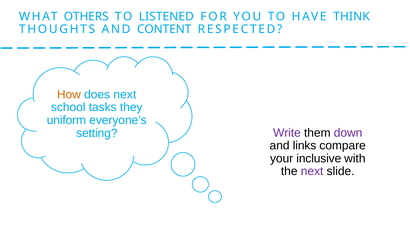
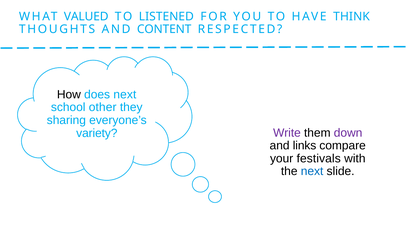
OTHERS: OTHERS -> VALUED
How colour: orange -> black
tasks: tasks -> other
uniform: uniform -> sharing
setting: setting -> variety
inclusive: inclusive -> festivals
next at (312, 172) colour: purple -> blue
